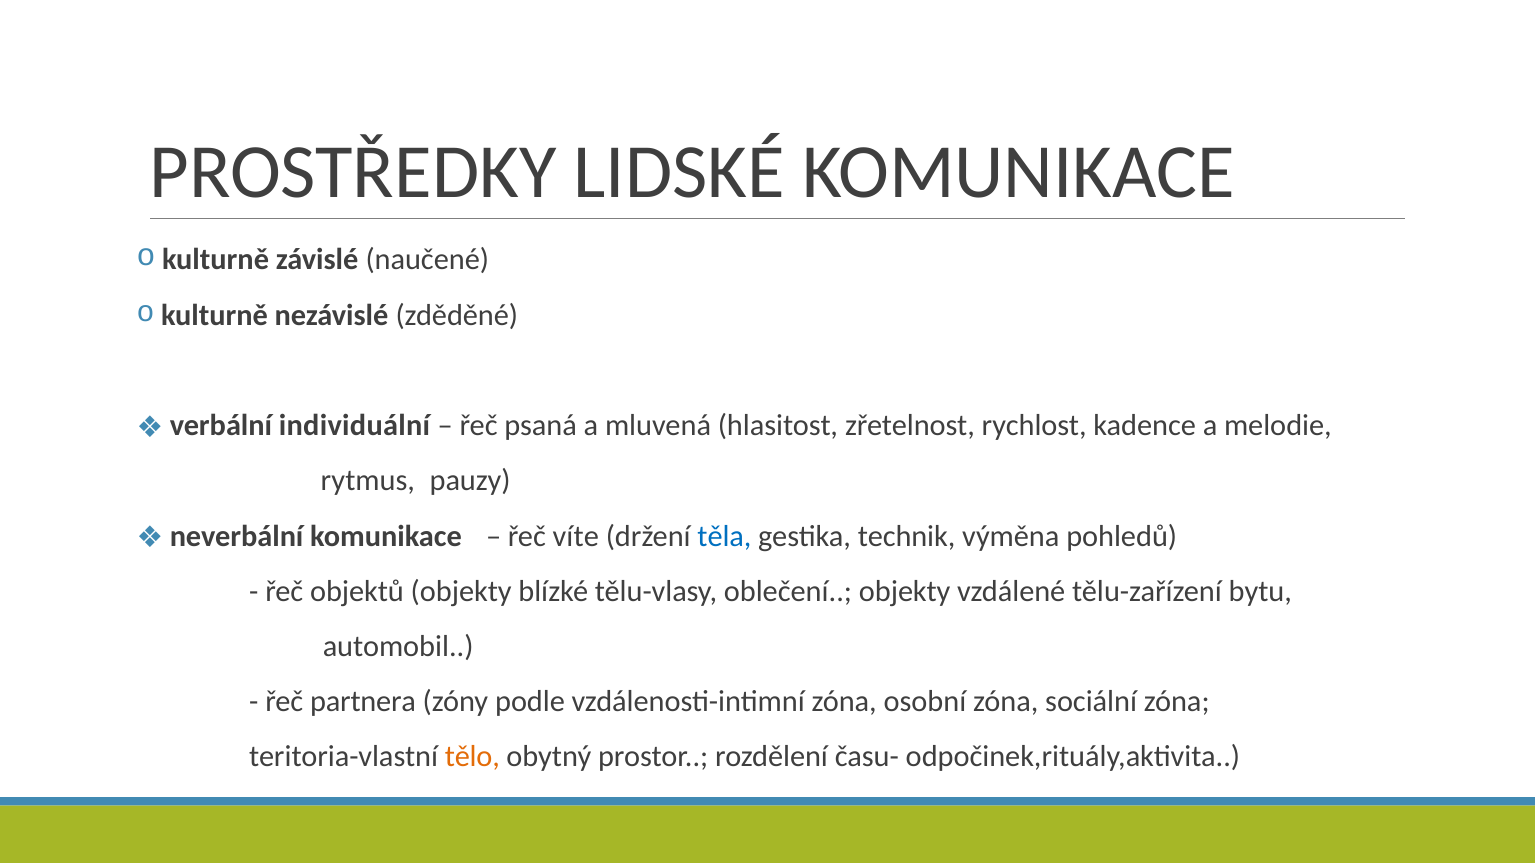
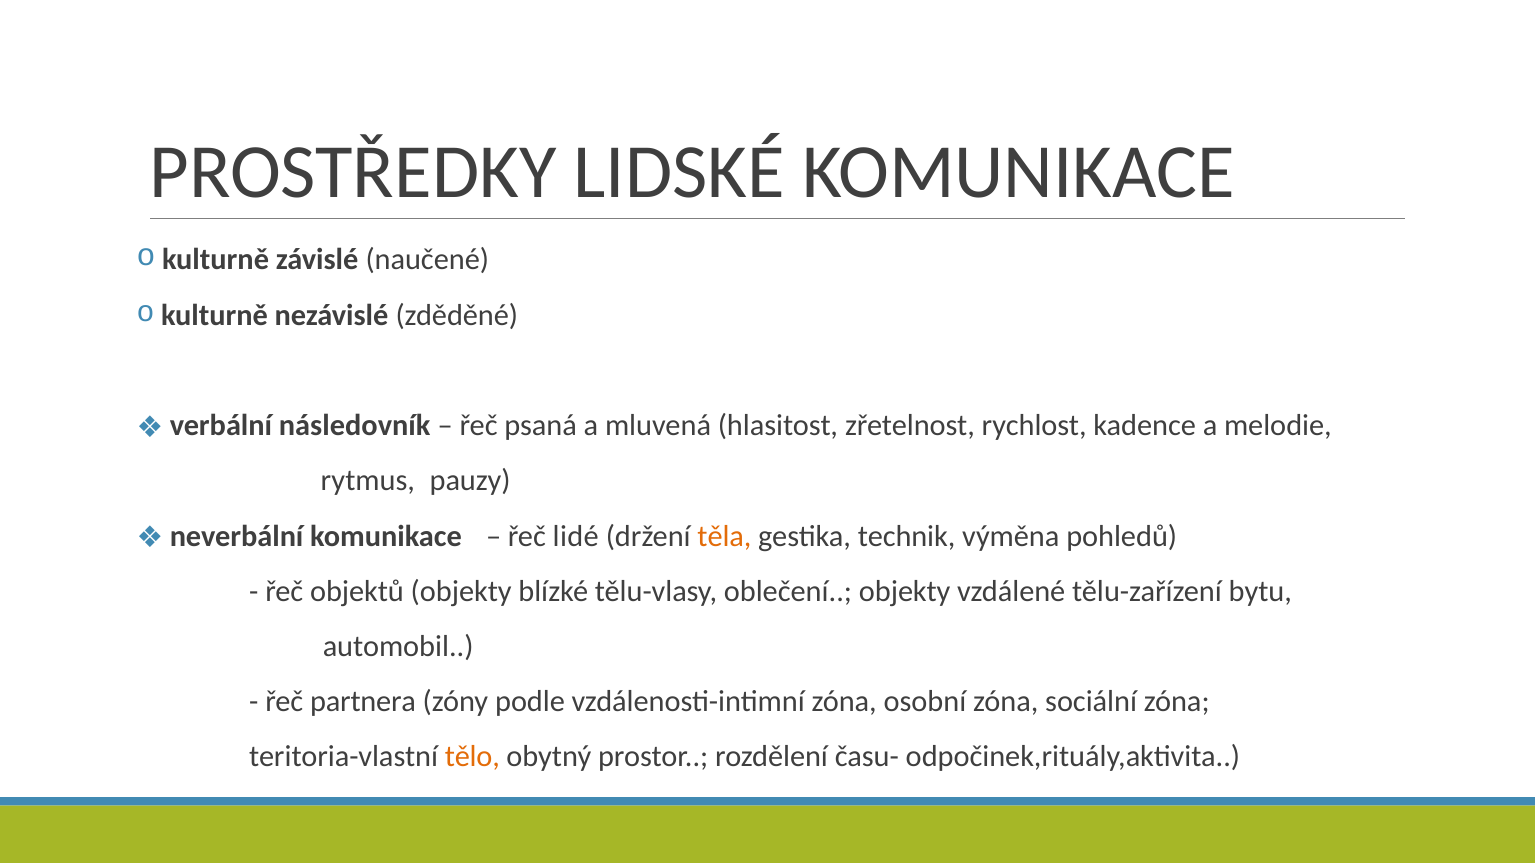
individuální: individuální -> následovník
víte: víte -> lidé
těla colour: blue -> orange
